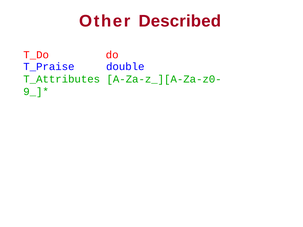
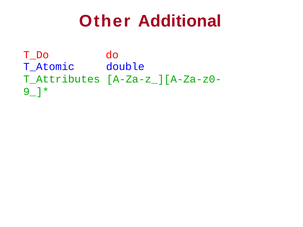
Described: Described -> Additional
T_Praise: T_Praise -> T_Atomic
